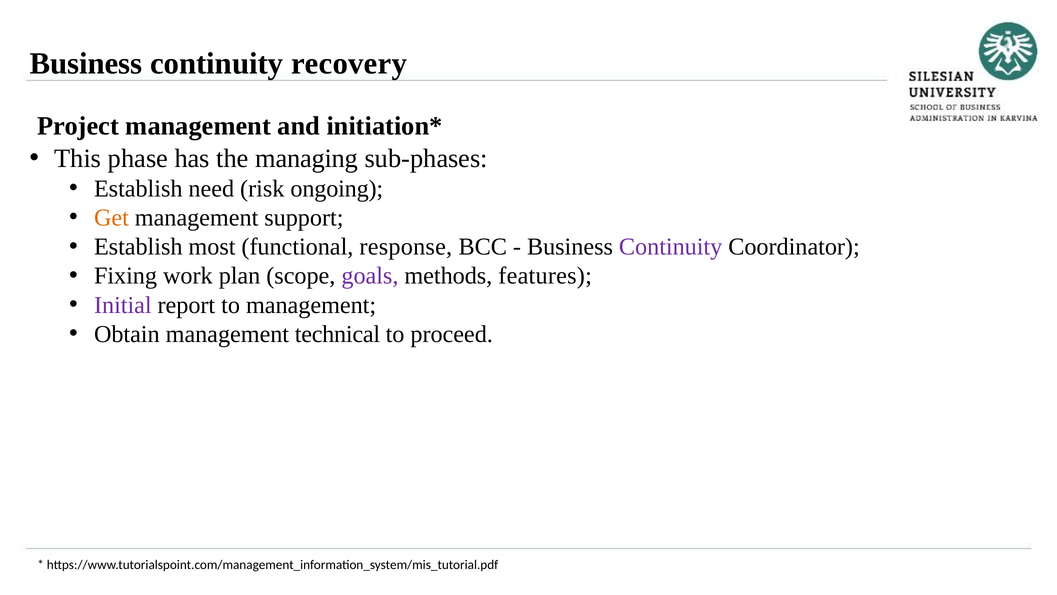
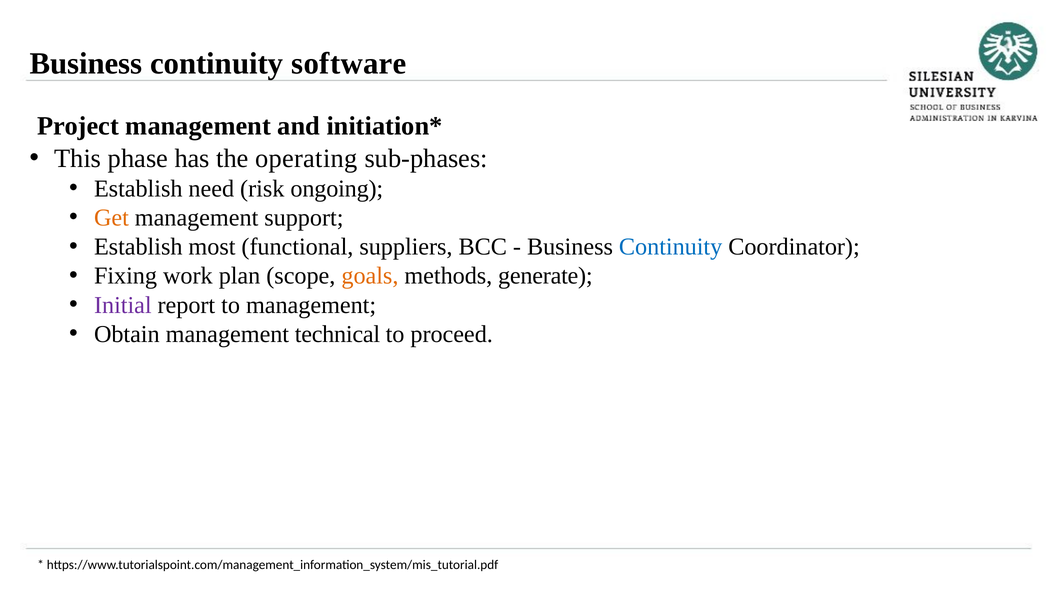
recovery: recovery -> software
managing: managing -> operating
response: response -> suppliers
Continuity at (671, 247) colour: purple -> blue
goals colour: purple -> orange
features: features -> generate
